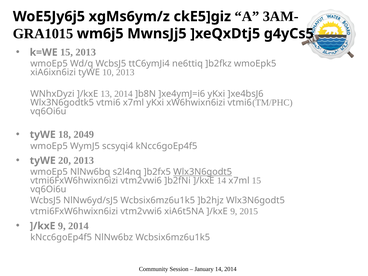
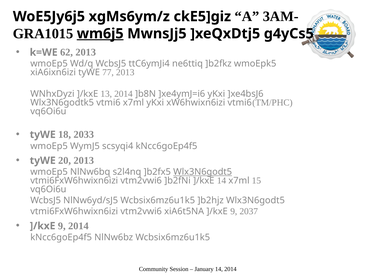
wm6j5 underline: none -> present
k=WE 15: 15 -> 62
10: 10 -> 77
2049: 2049 -> 2033
2015: 2015 -> 2037
